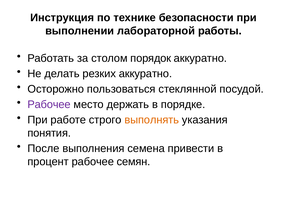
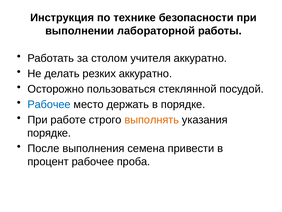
порядок: порядок -> учителя
Рабочее at (49, 104) colour: purple -> blue
понятия at (49, 133): понятия -> порядке
семян: семян -> проба
